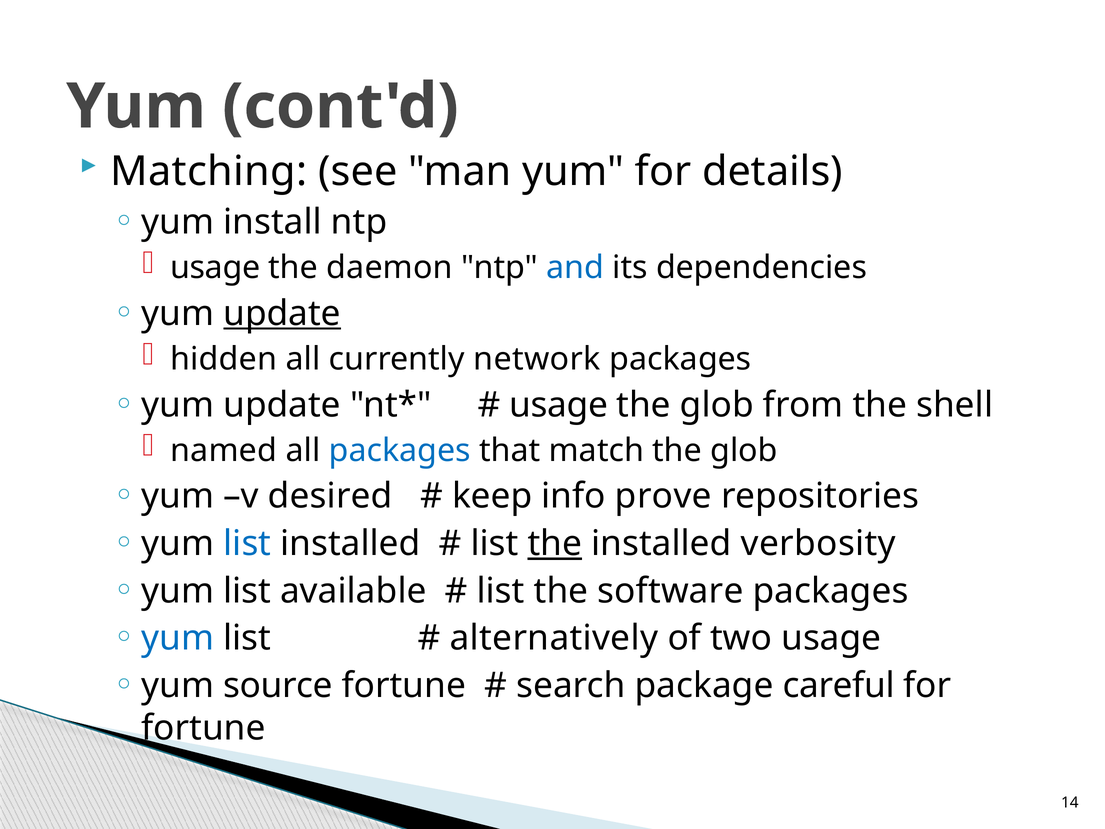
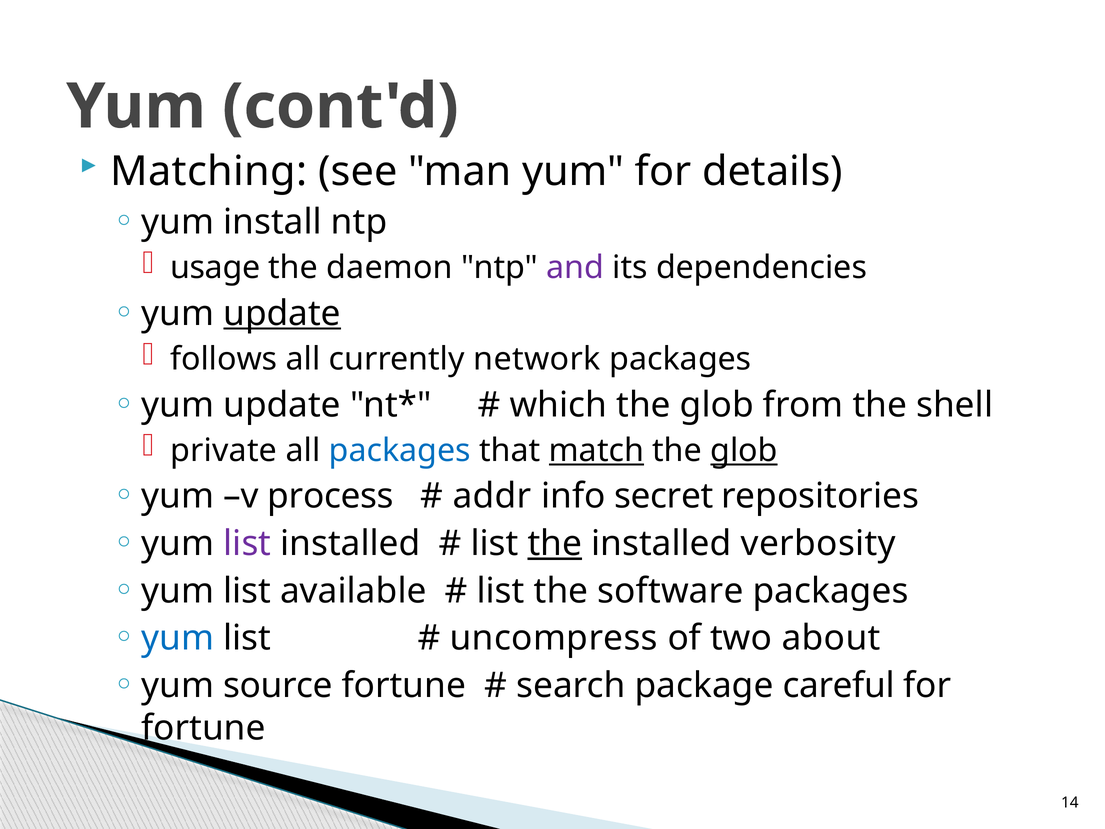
and colour: blue -> purple
hidden: hidden -> follows
usage at (559, 405): usage -> which
named: named -> private
match underline: none -> present
glob at (744, 450) underline: none -> present
desired: desired -> process
keep: keep -> addr
prove: prove -> secret
list at (247, 543) colour: blue -> purple
alternatively: alternatively -> uncompress
two usage: usage -> about
